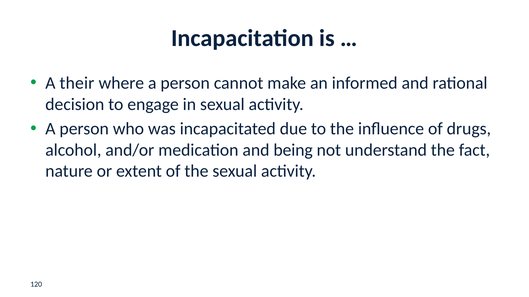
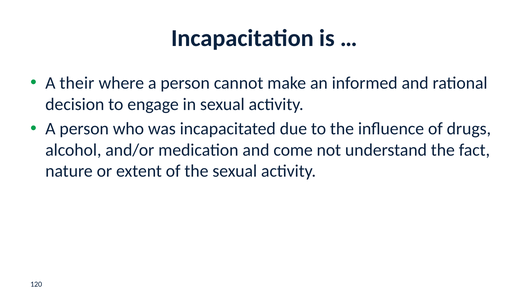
being: being -> come
